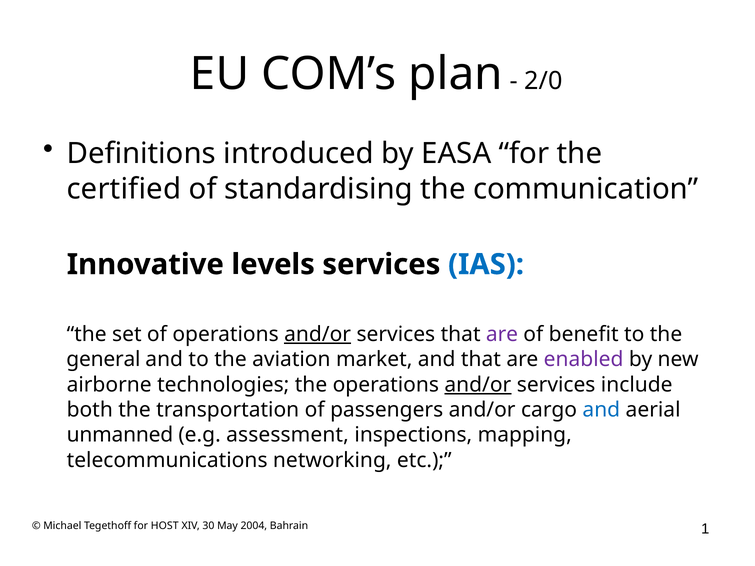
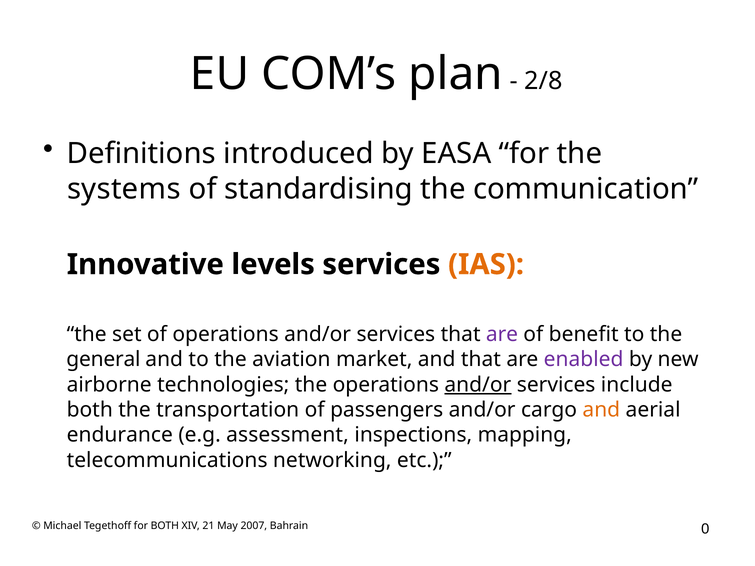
2/0: 2/0 -> 2/8
certified: certified -> systems
IAS colour: blue -> orange
and/or at (318, 334) underline: present -> none
and at (601, 410) colour: blue -> orange
unmanned: unmanned -> endurance
for HOST: HOST -> BOTH
30: 30 -> 21
2004: 2004 -> 2007
1: 1 -> 0
